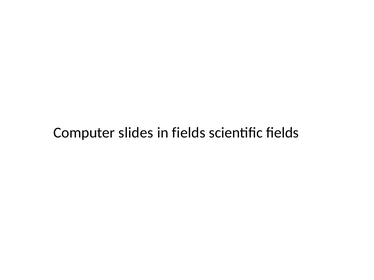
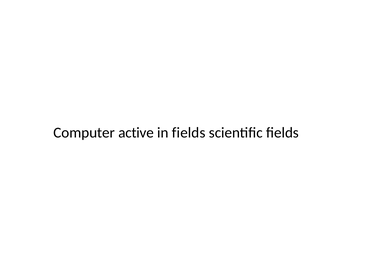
slides: slides -> active
